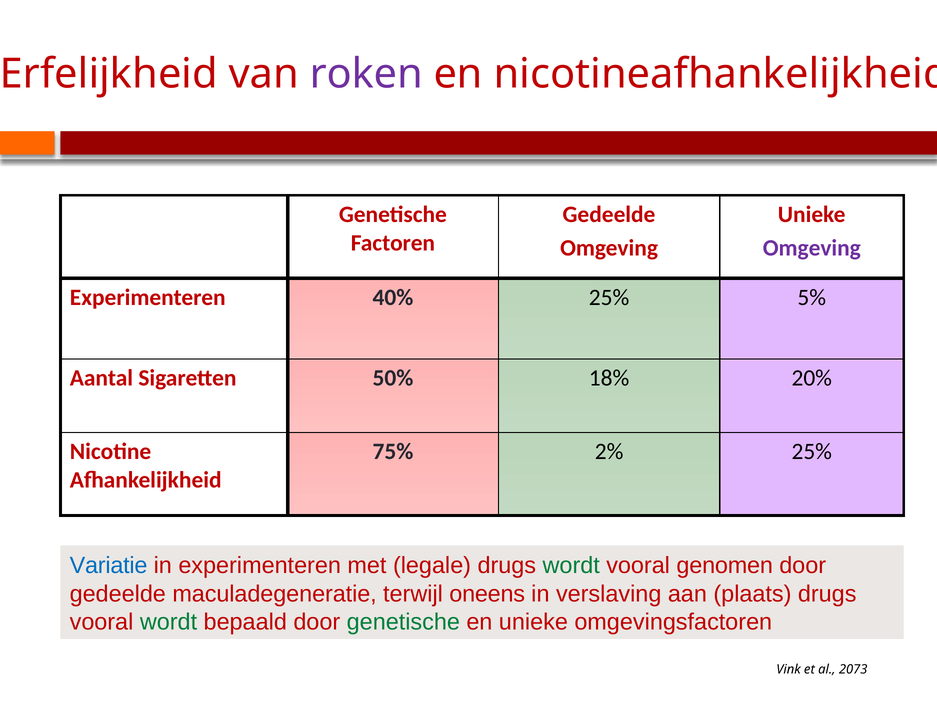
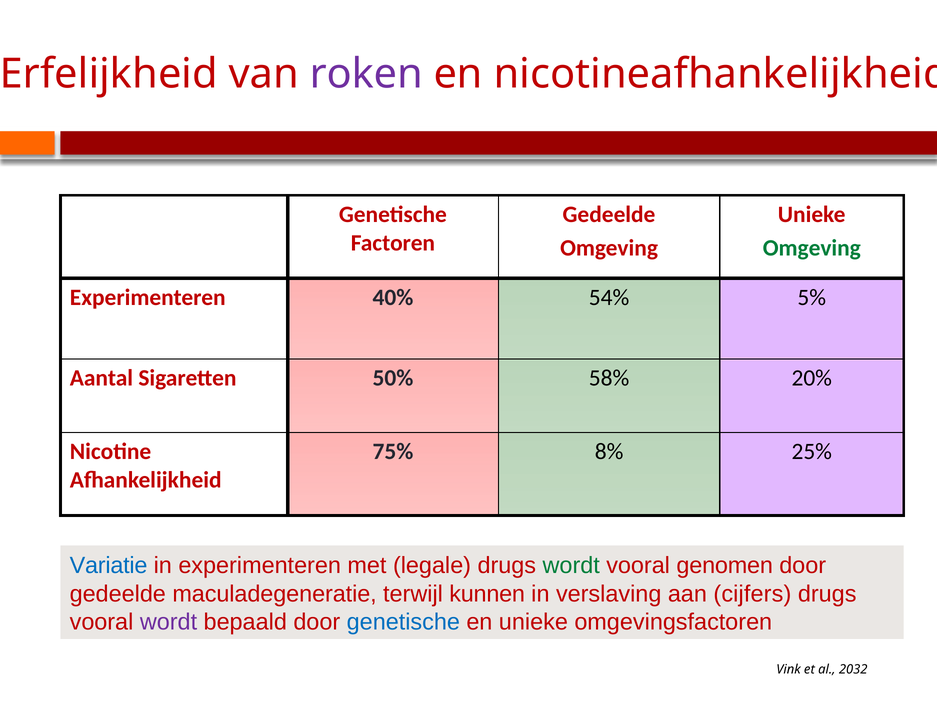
Omgeving at (812, 248) colour: purple -> green
40% 25%: 25% -> 54%
18%: 18% -> 58%
2%: 2% -> 8%
oneens: oneens -> kunnen
plaats: plaats -> cijfers
wordt at (169, 622) colour: green -> purple
genetische at (403, 622) colour: green -> blue
2073: 2073 -> 2032
